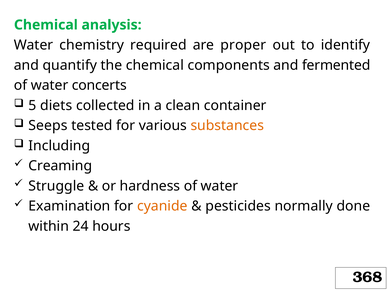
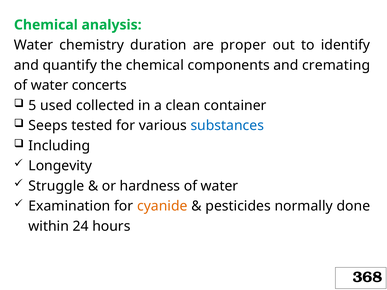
required: required -> duration
fermented: fermented -> cremating
diets: diets -> used
substances colour: orange -> blue
Creaming: Creaming -> Longevity
